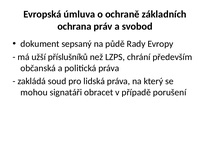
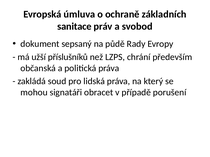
ochrana: ochrana -> sanitace
